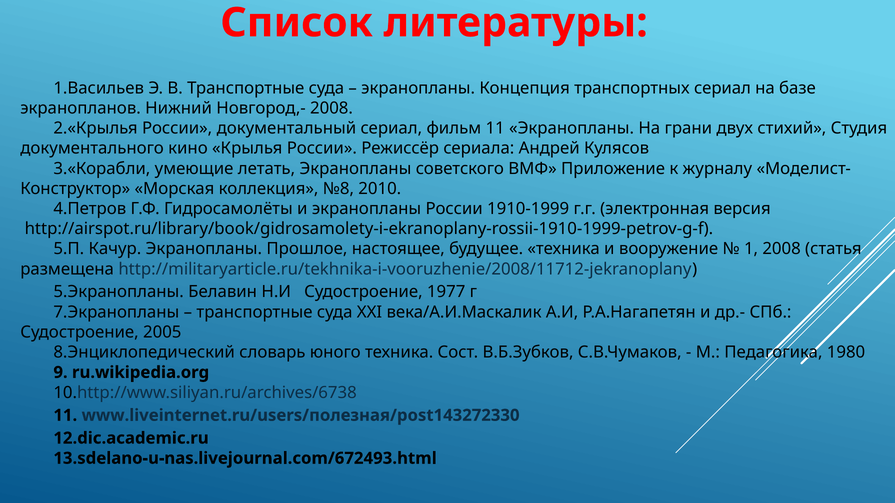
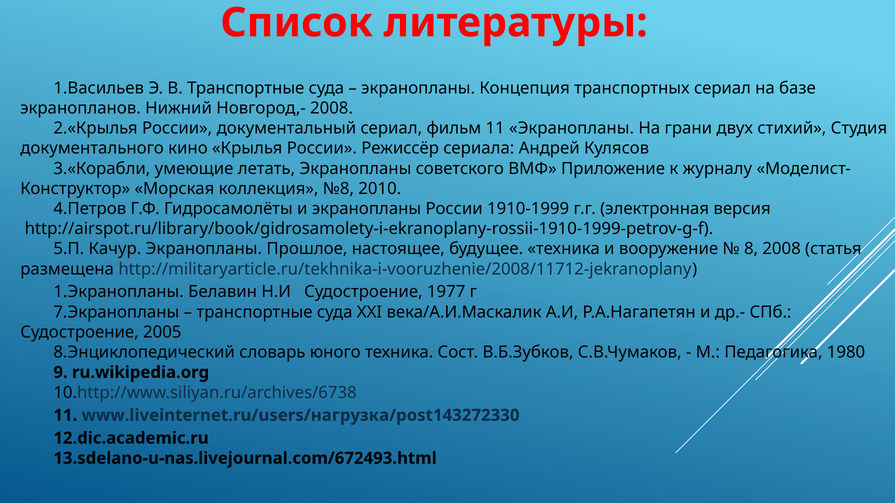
1: 1 -> 8
5.Экранопланы: 5.Экранопланы -> 1.Экранопланы
www.liveinternet.ru/users/полезная/post143272330: www.liveinternet.ru/users/полезная/post143272330 -> www.liveinternet.ru/users/нагрузка/post143272330
